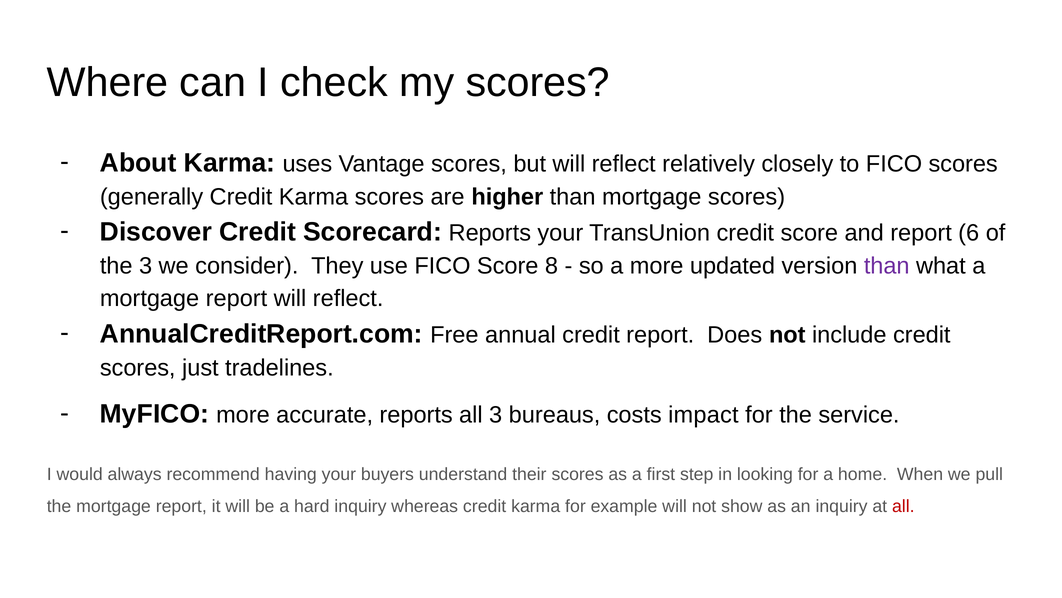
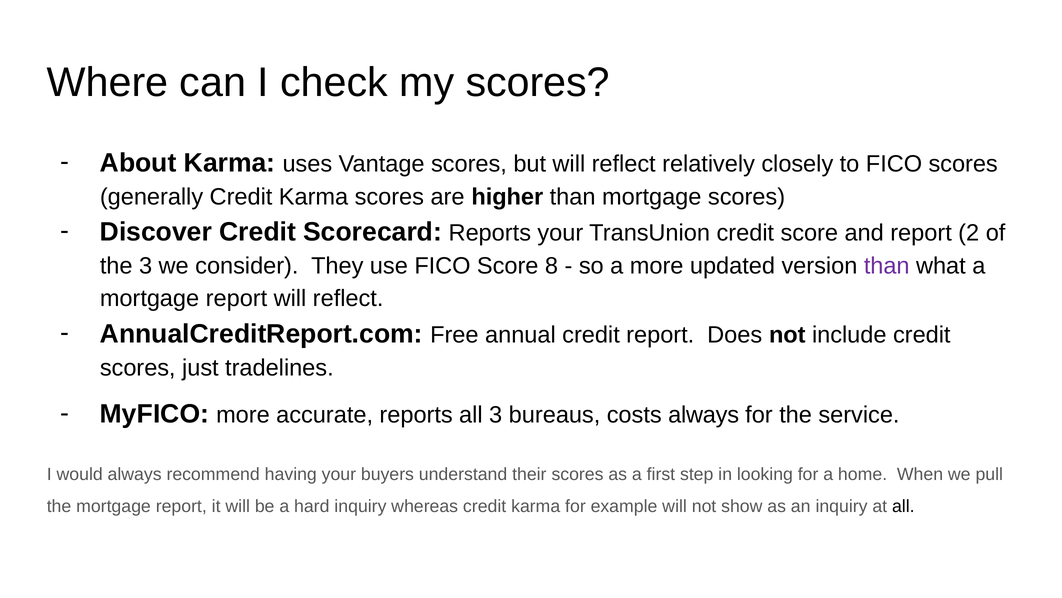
6: 6 -> 2
costs impact: impact -> always
all at (903, 506) colour: red -> black
